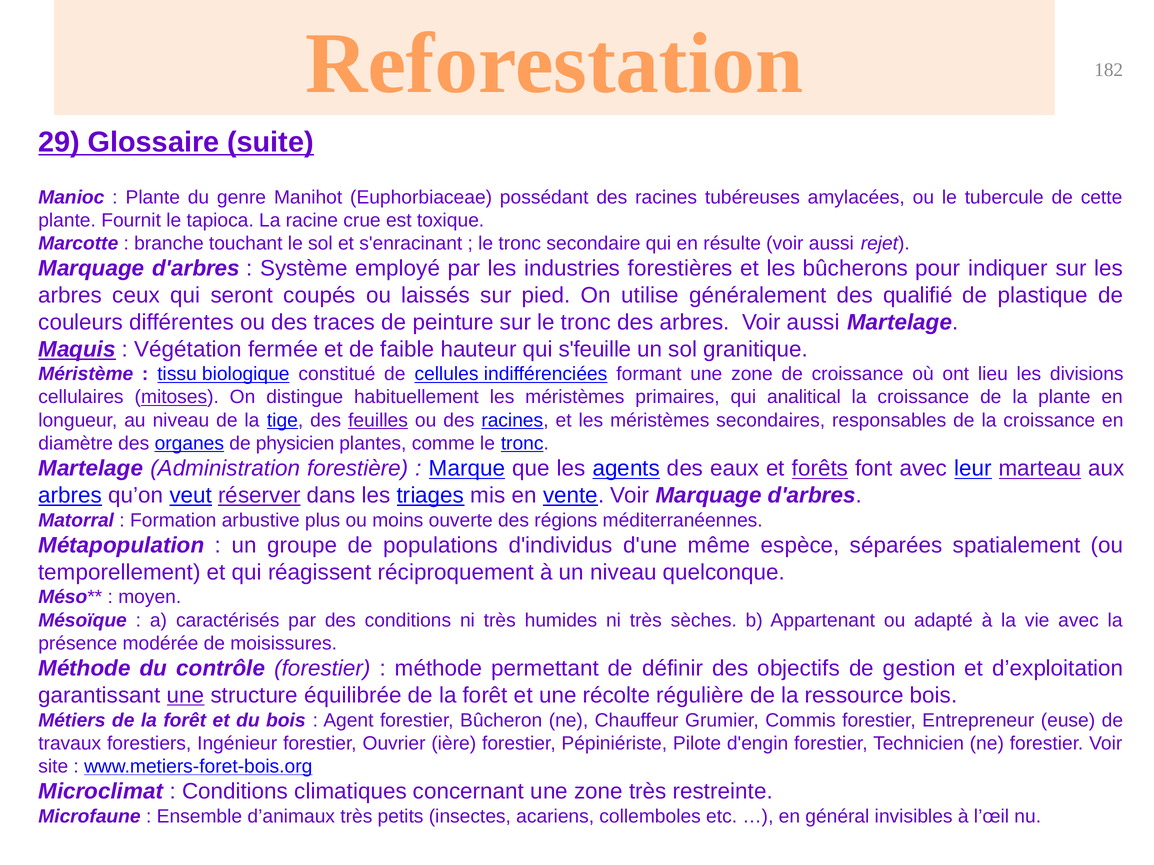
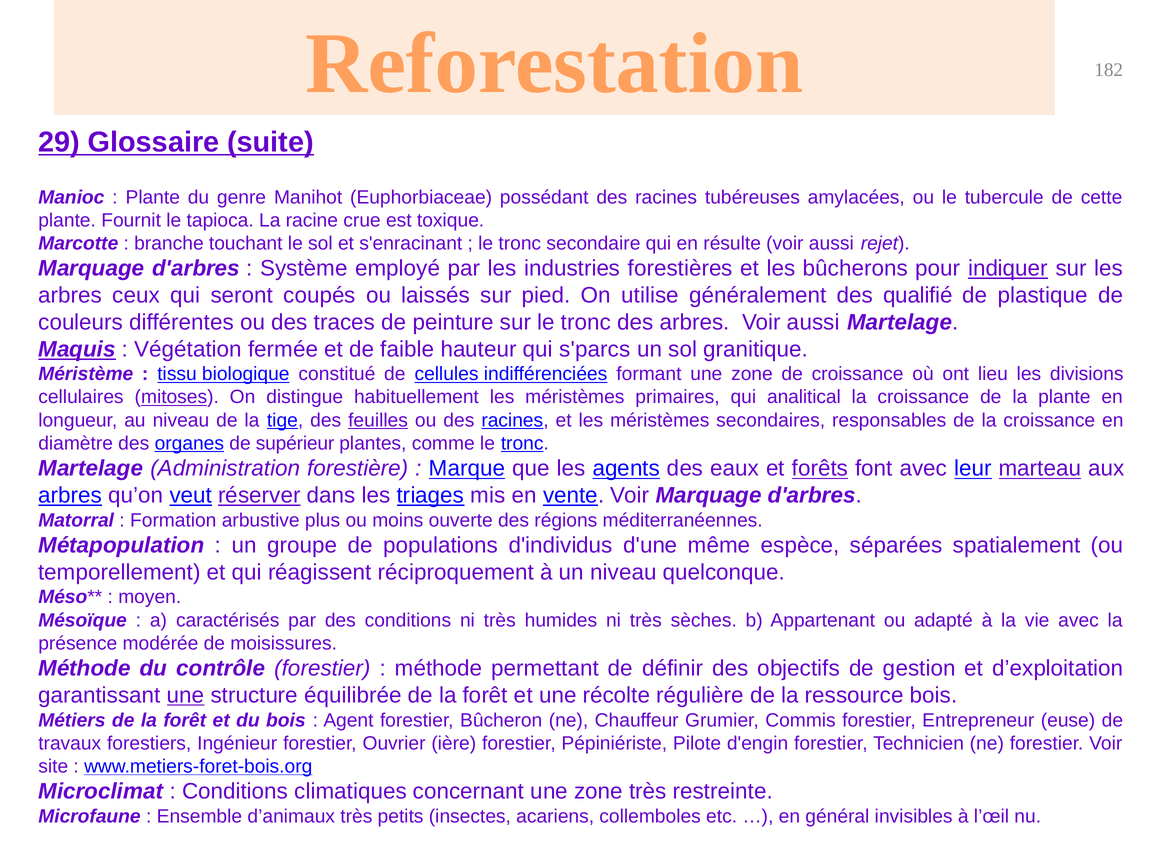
indiquer underline: none -> present
s'feuille: s'feuille -> s'parcs
physicien: physicien -> supérieur
